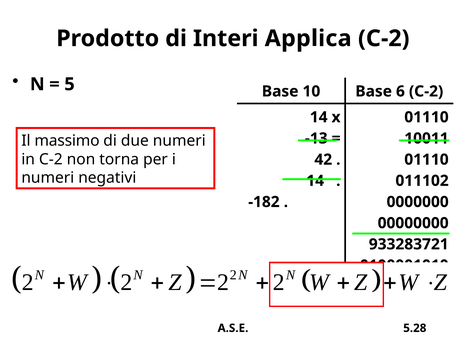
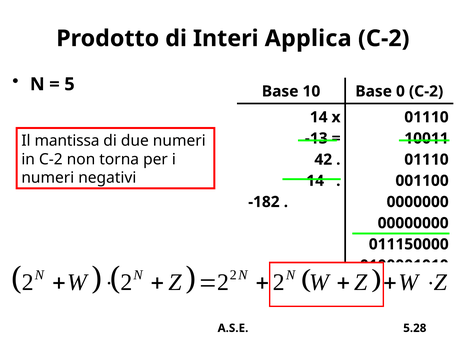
6: 6 -> 0
massimo: massimo -> mantissa
011102: 011102 -> 001100
933283721: 933283721 -> 011150000
